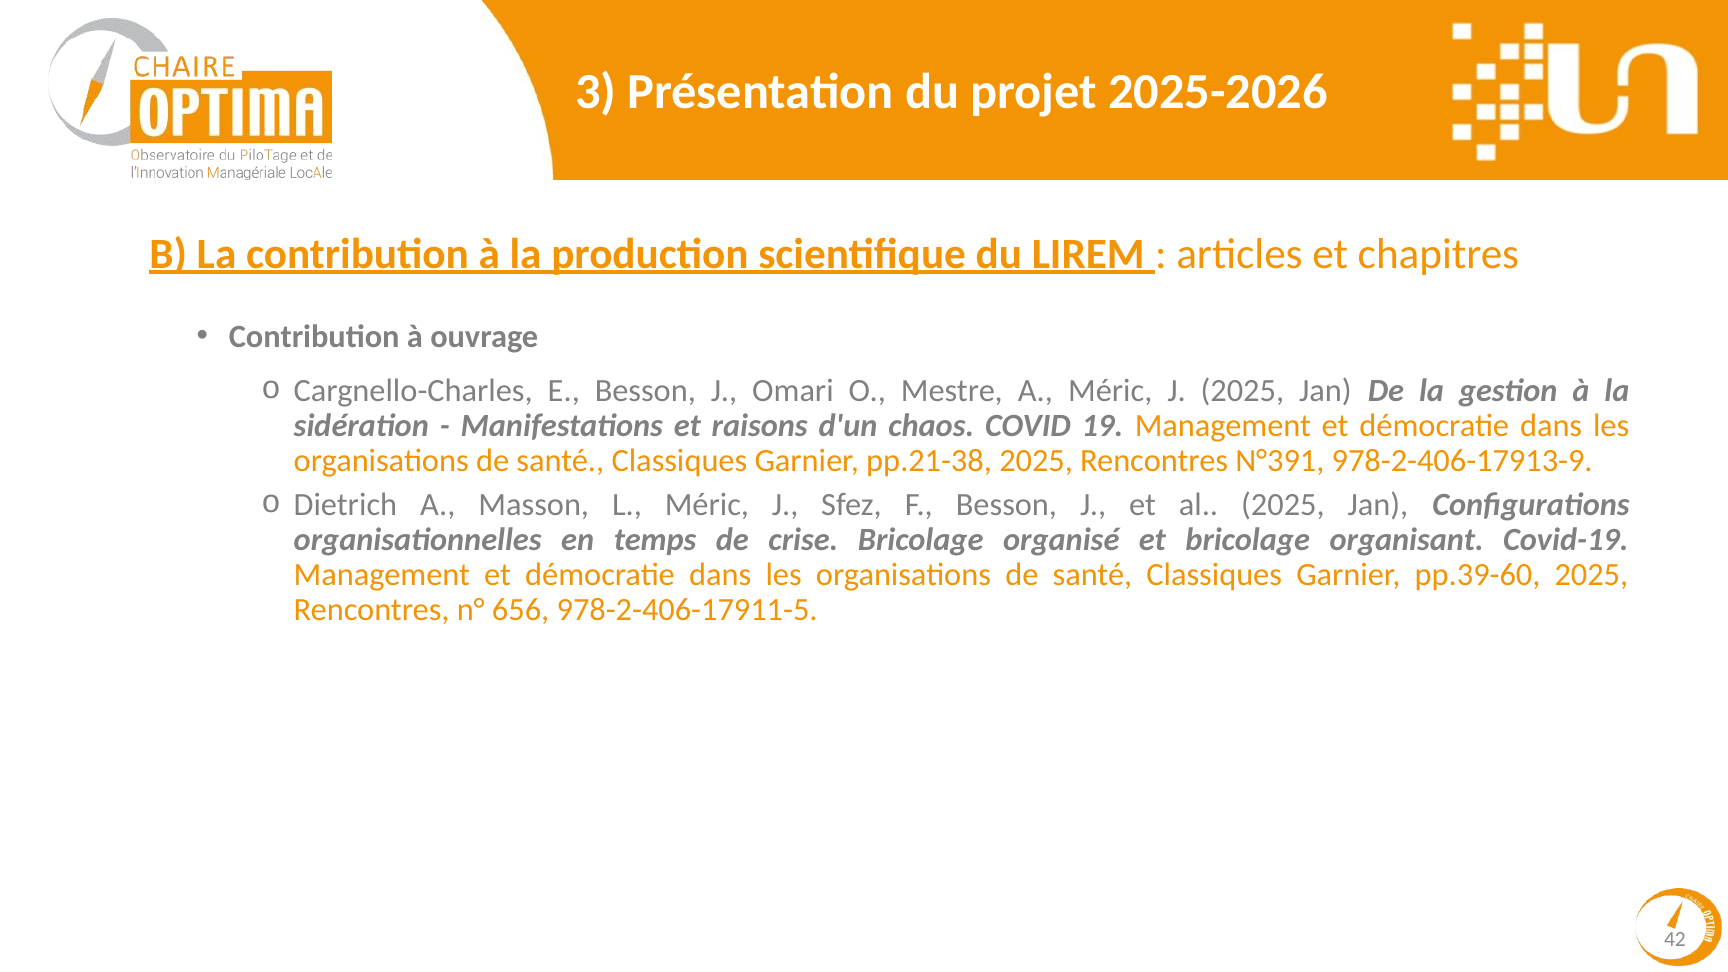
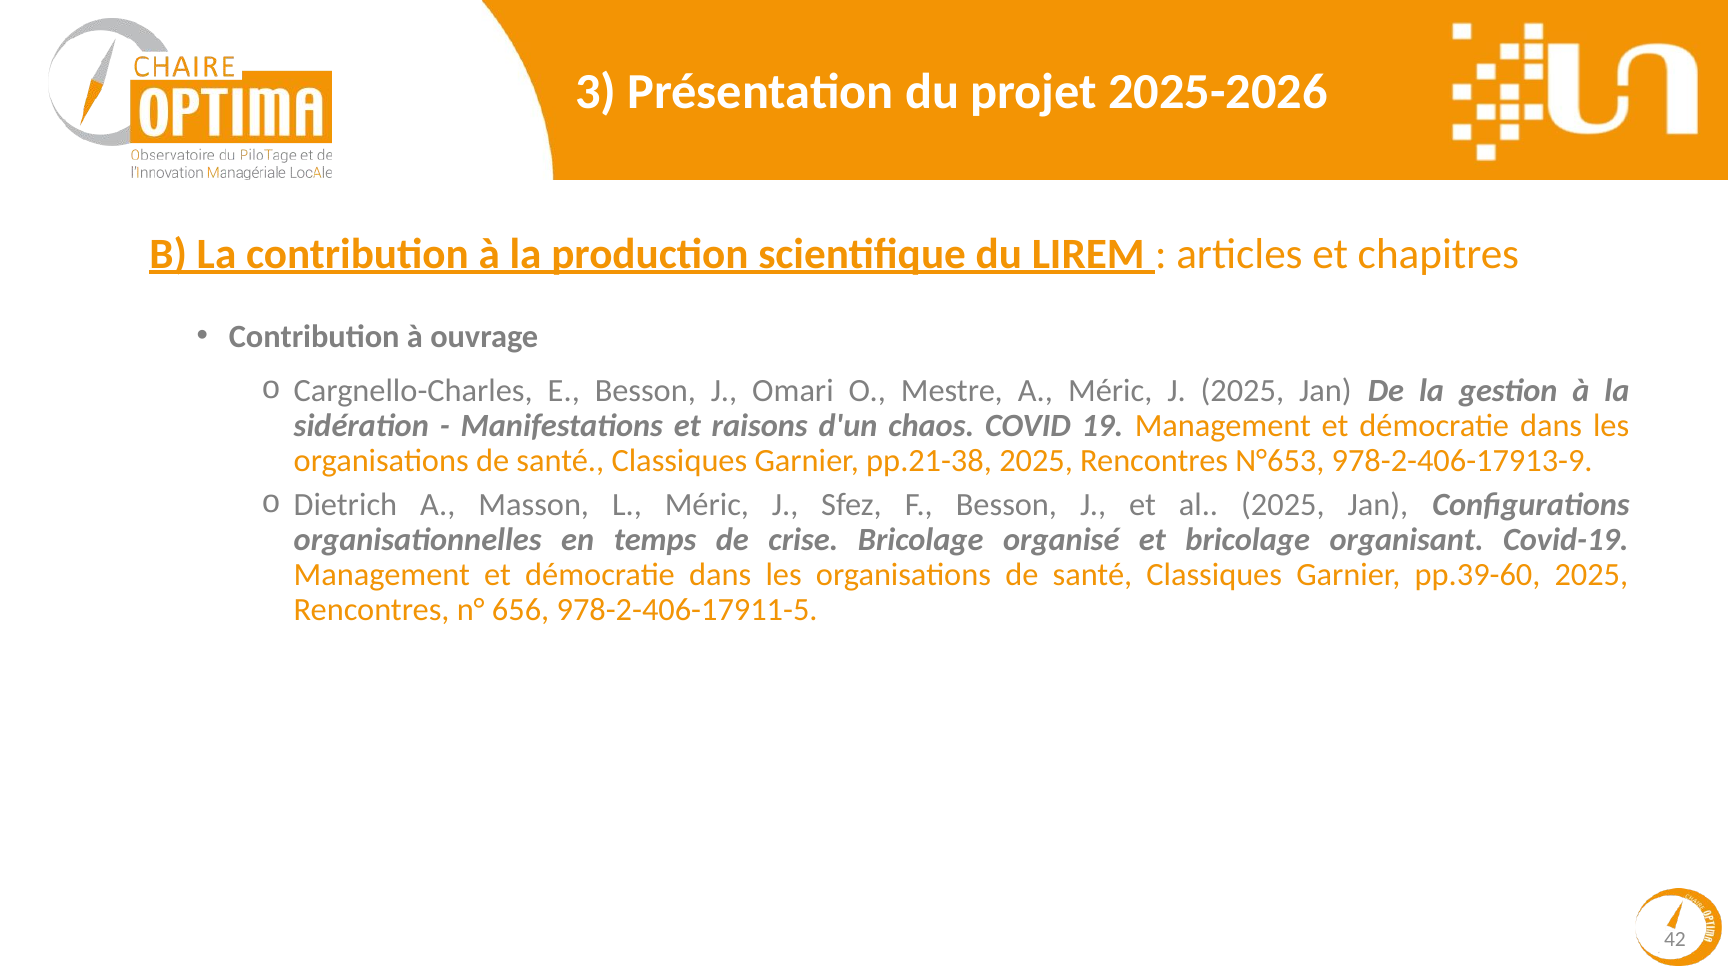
N°391: N°391 -> N°653
